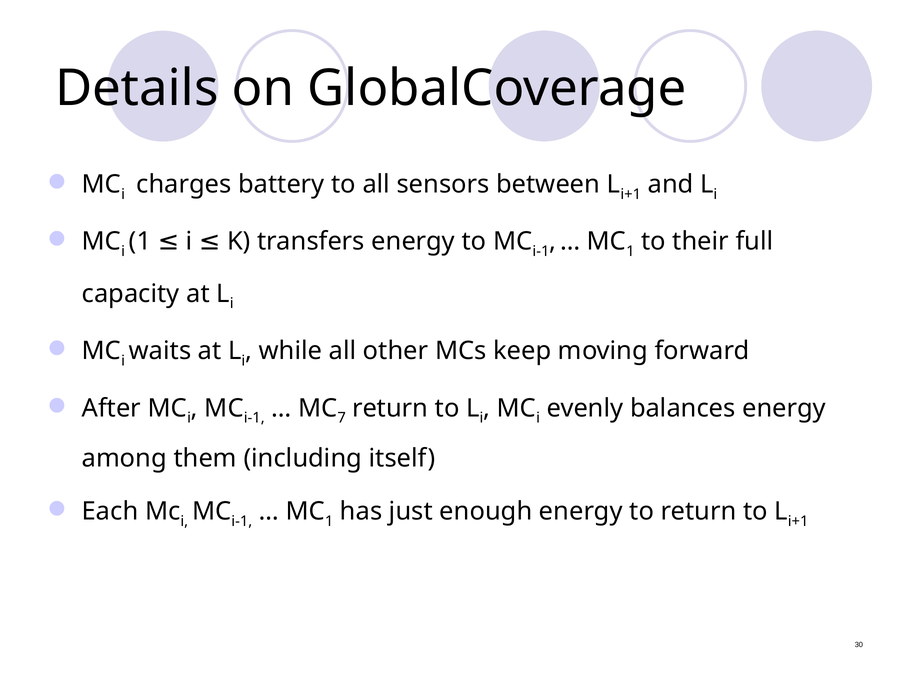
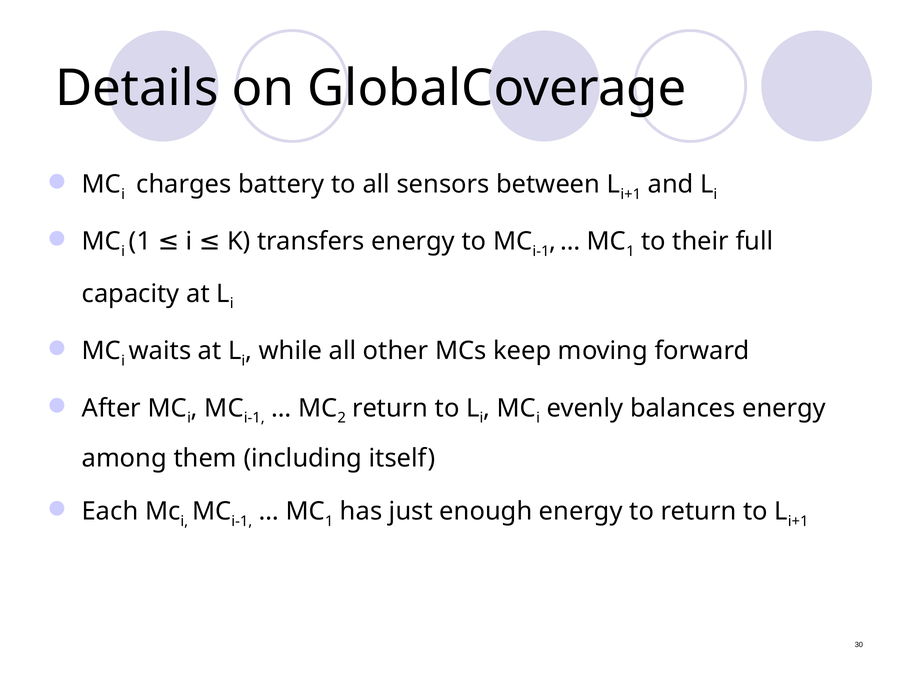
7: 7 -> 2
